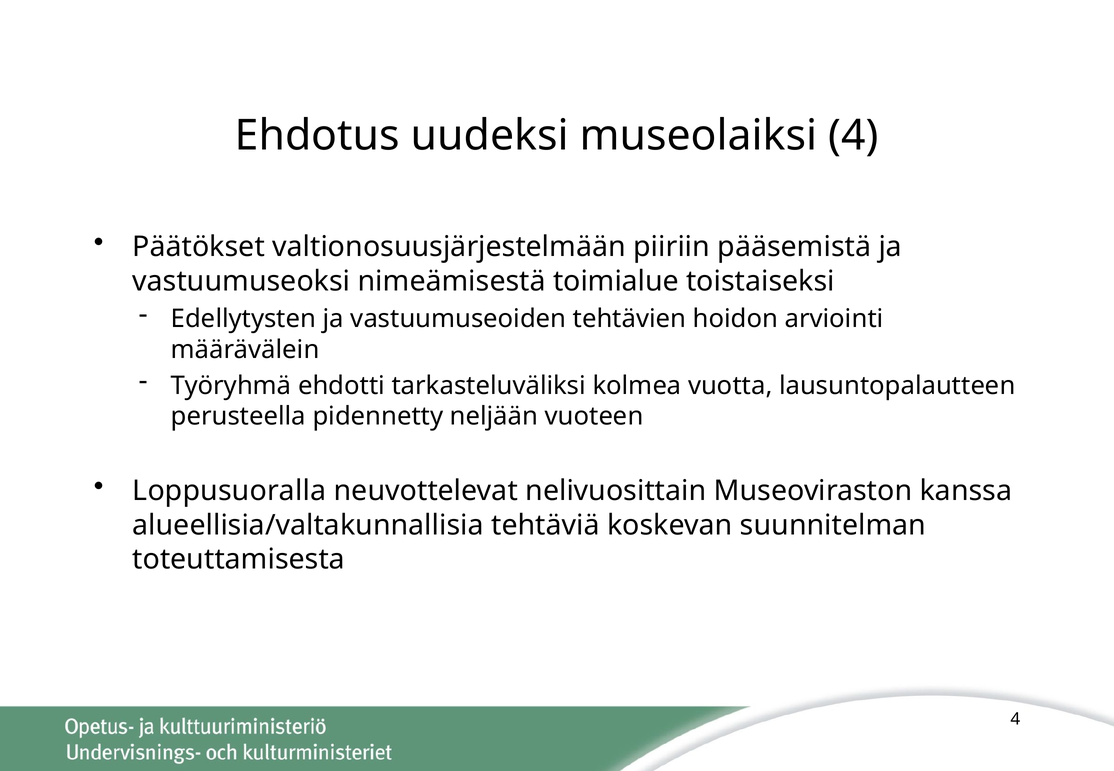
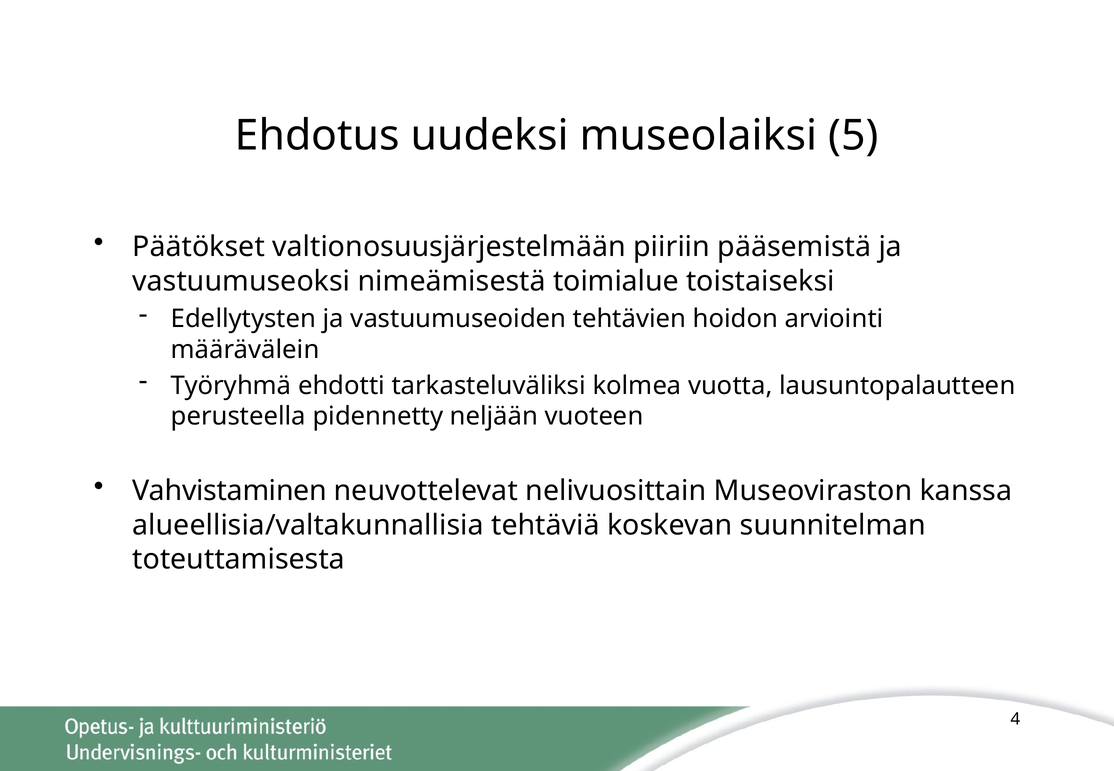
museolaiksi 4: 4 -> 5
Loppusuoralla: Loppusuoralla -> Vahvistaminen
